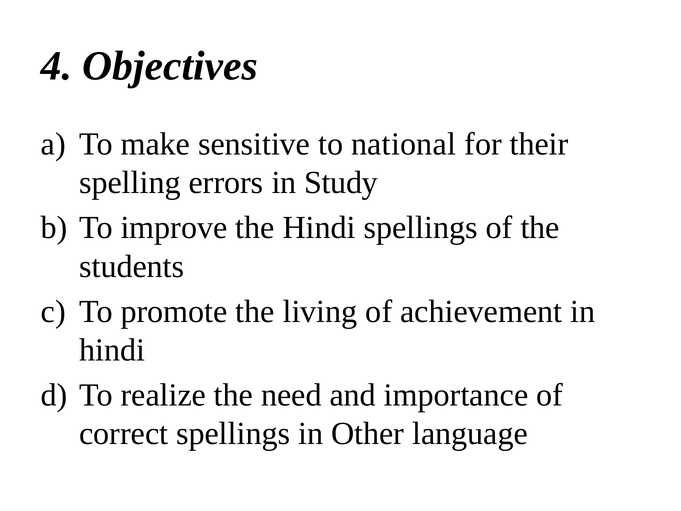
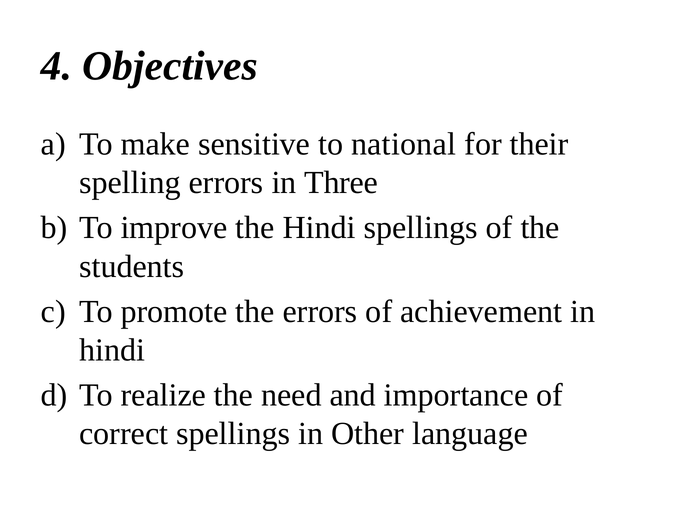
Study: Study -> Three
the living: living -> errors
